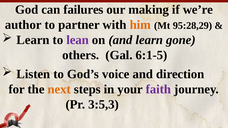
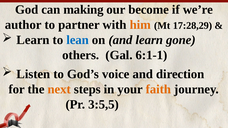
failures: failures -> making
making: making -> become
95:28,29: 95:28,29 -> 17:28,29
lean colour: purple -> blue
6:1-5: 6:1-5 -> 6:1-1
faith colour: purple -> orange
3:5,3: 3:5,3 -> 3:5,5
